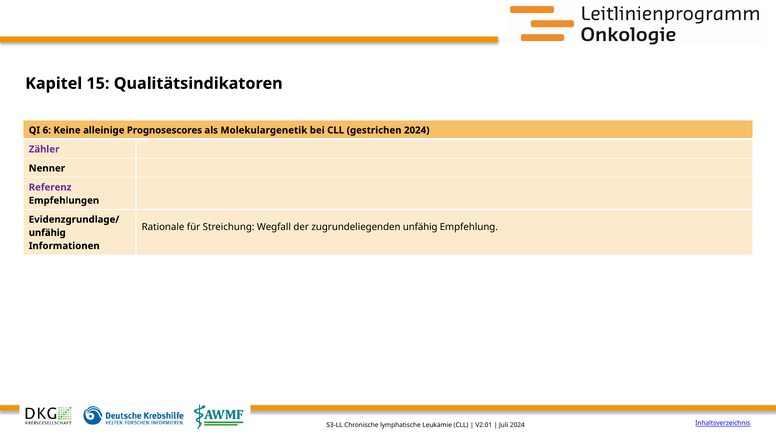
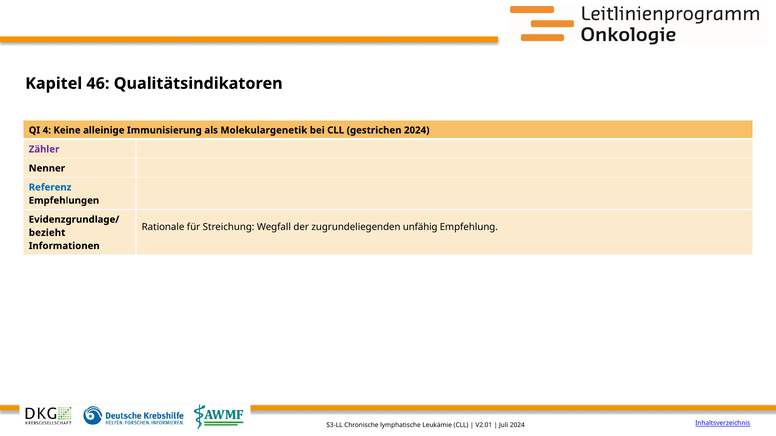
15: 15 -> 46
6: 6 -> 4
Prognosescores: Prognosescores -> Immunisierung
Referenz colour: purple -> blue
unfähig at (47, 233): unfähig -> bezieht
